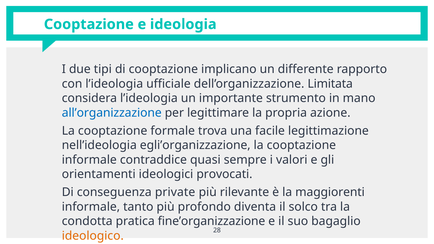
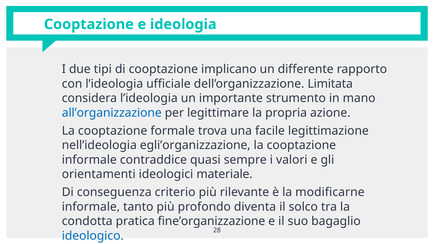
provocati: provocati -> materiale
private: private -> criterio
maggiorenti: maggiorenti -> modificarne
ideologico colour: orange -> blue
